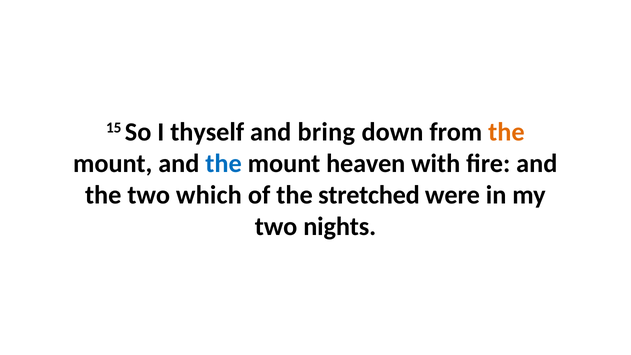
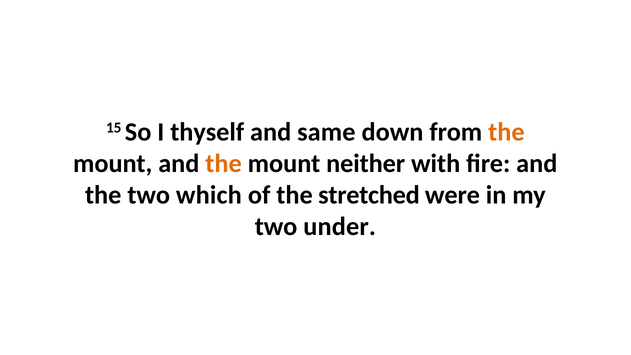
bring: bring -> same
the at (224, 164) colour: blue -> orange
heaven: heaven -> neither
nights: nights -> under
